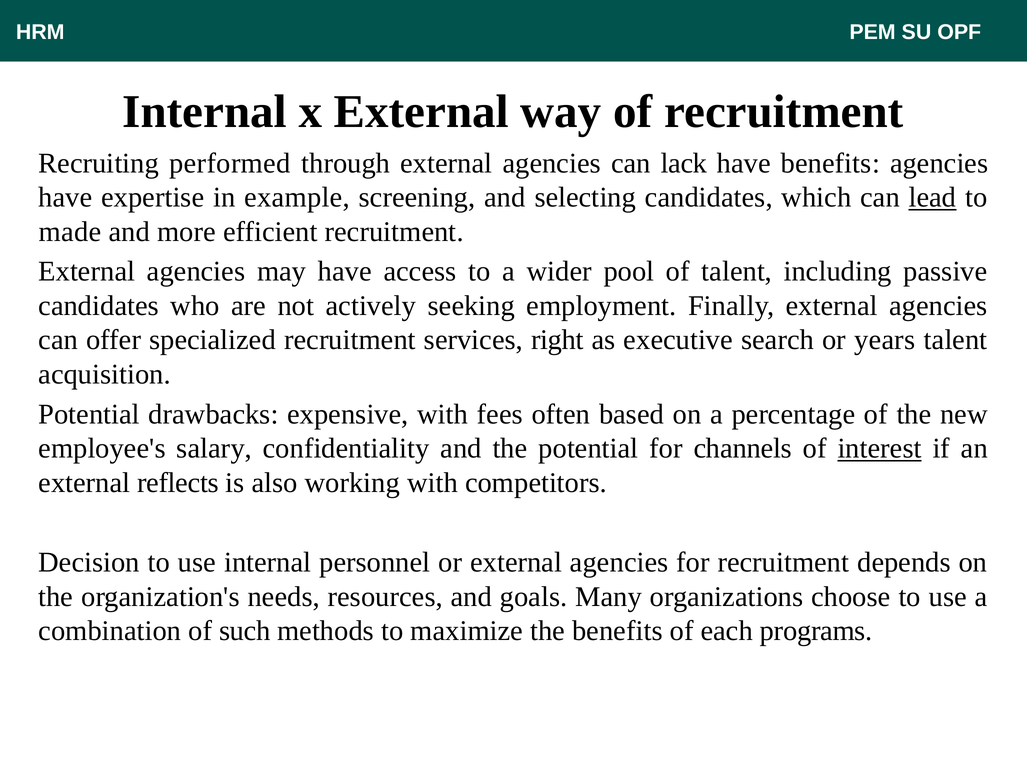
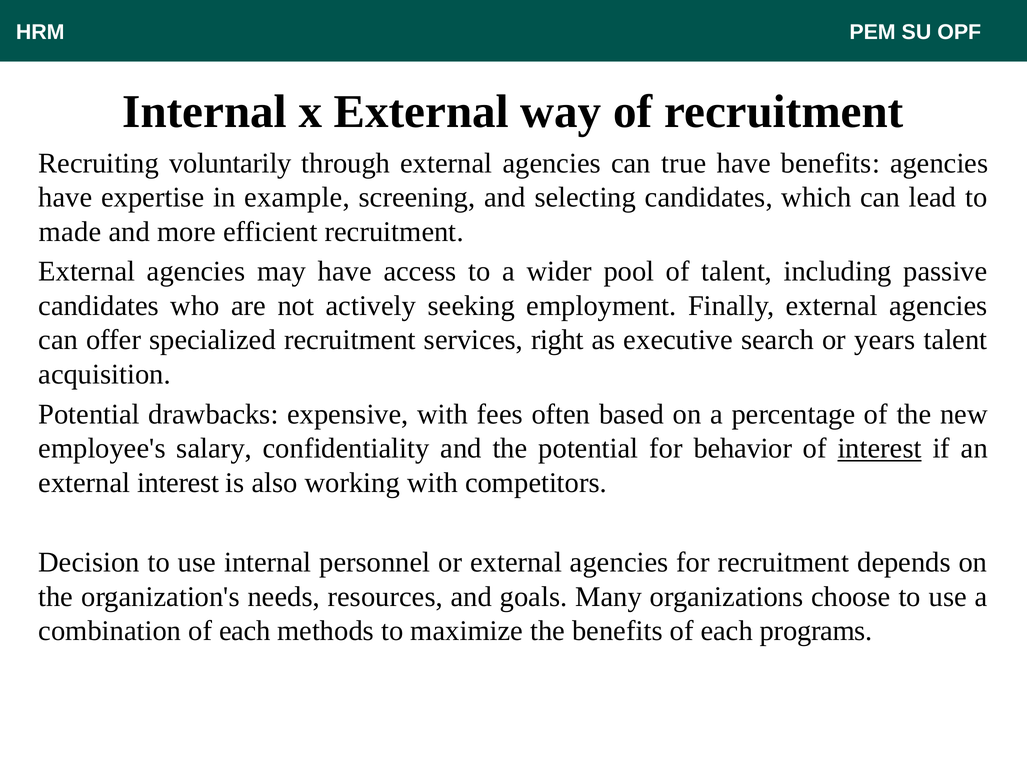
performed: performed -> voluntarily
lack: lack -> true
lead underline: present -> none
channels: channels -> behavior
external reflects: reflects -> interest
combination of such: such -> each
